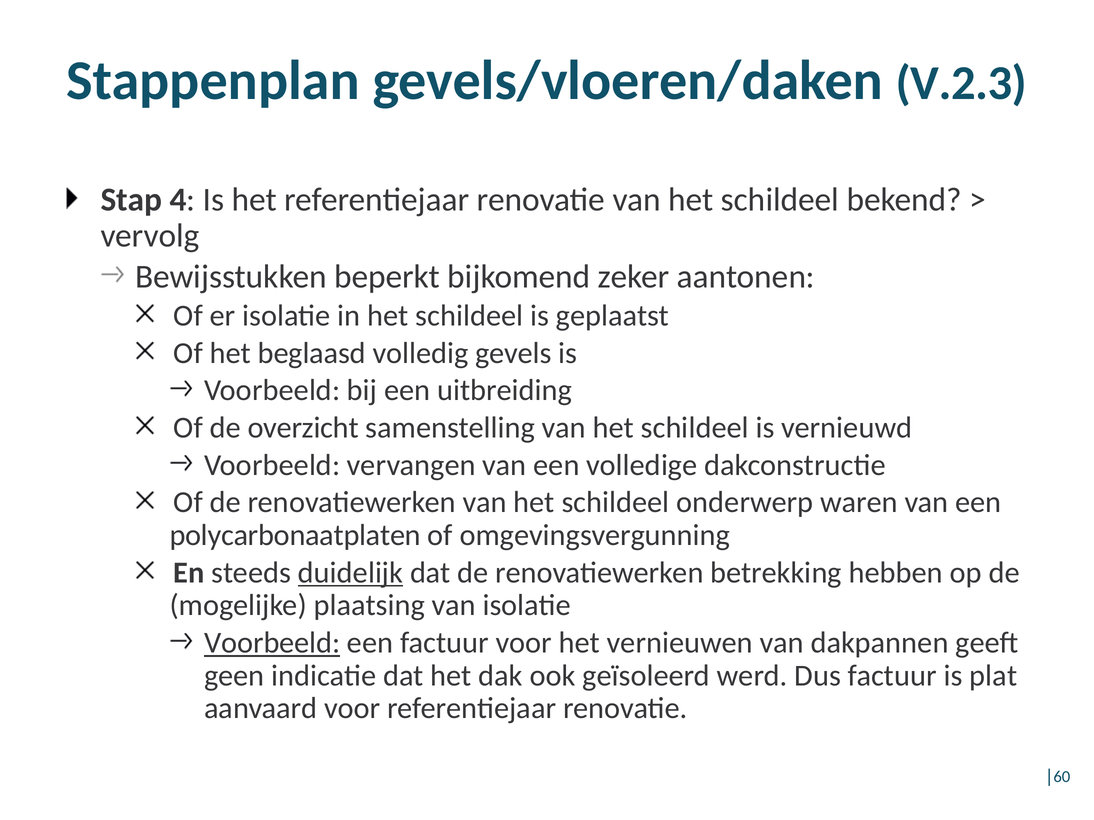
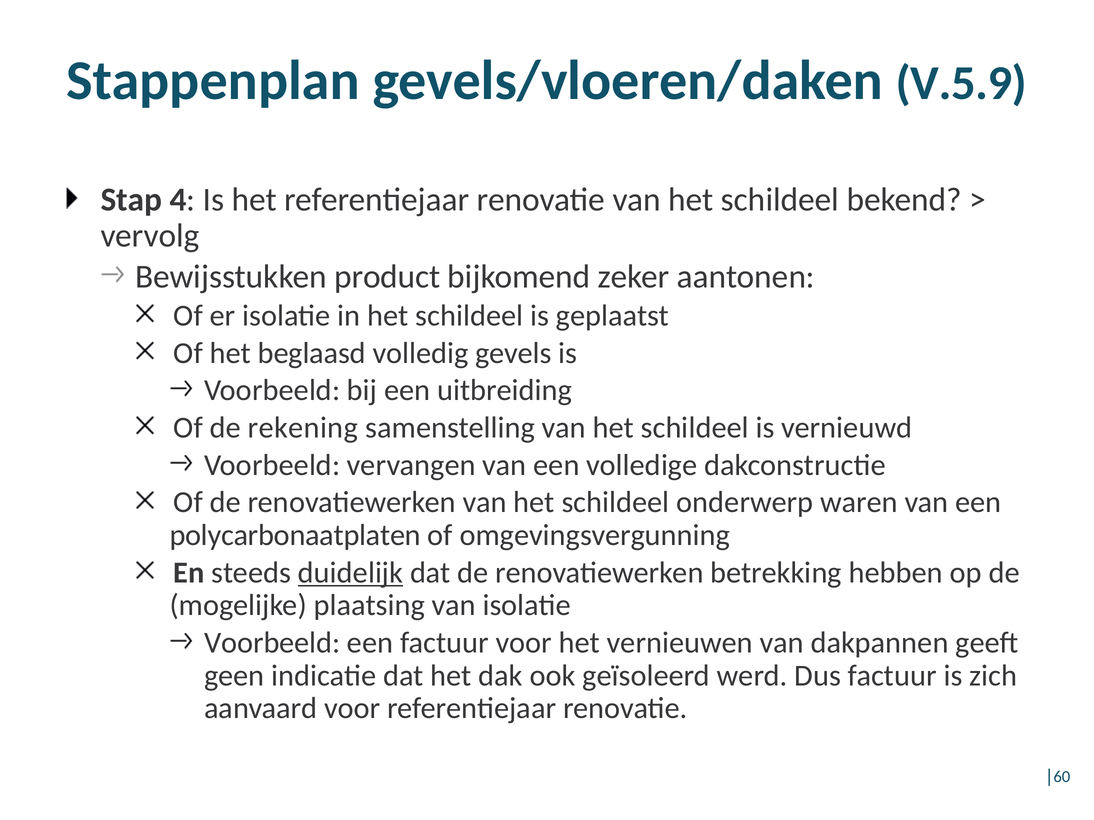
V.2.3: V.2.3 -> V.5.9
beperkt: beperkt -> product
overzicht: overzicht -> rekening
Voorbeeld at (272, 643) underline: present -> none
plat: plat -> zich
